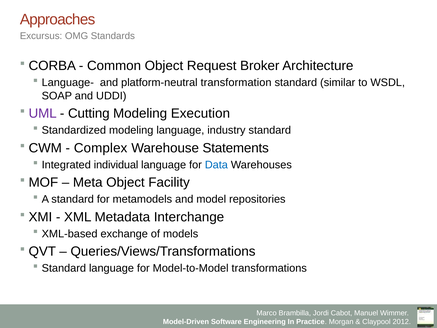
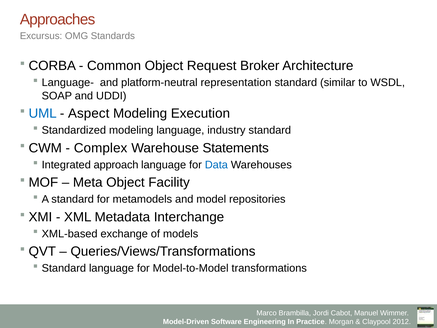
transformation: transformation -> representation
UML colour: purple -> blue
Cutting: Cutting -> Aspect
individual: individual -> approach
